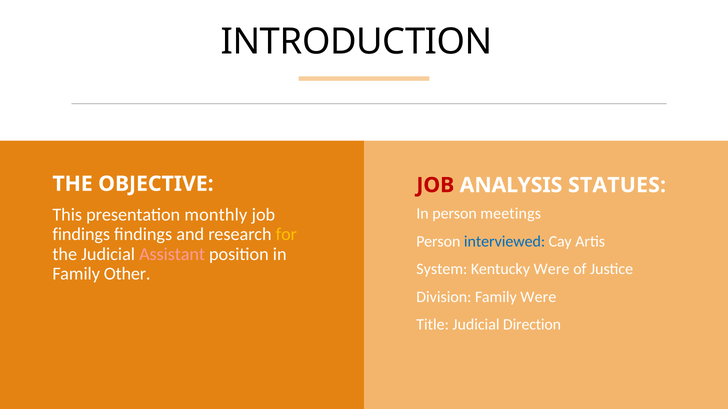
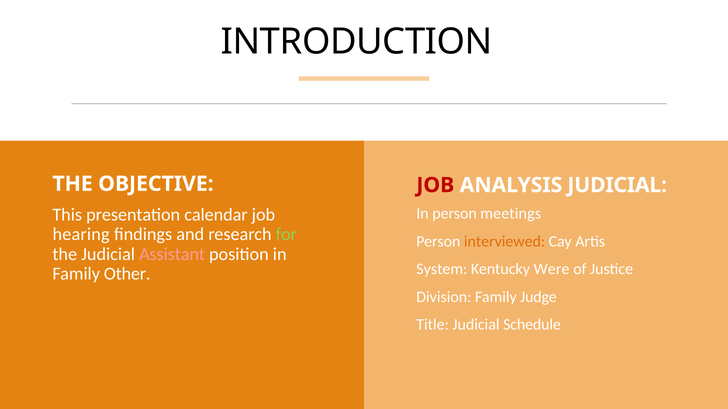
ANALYSIS STATUES: STATUES -> JUDICIAL
monthly: monthly -> calendar
findings at (81, 235): findings -> hearing
for colour: yellow -> light green
interviewed colour: blue -> orange
Family Were: Were -> Judge
Direction: Direction -> Schedule
